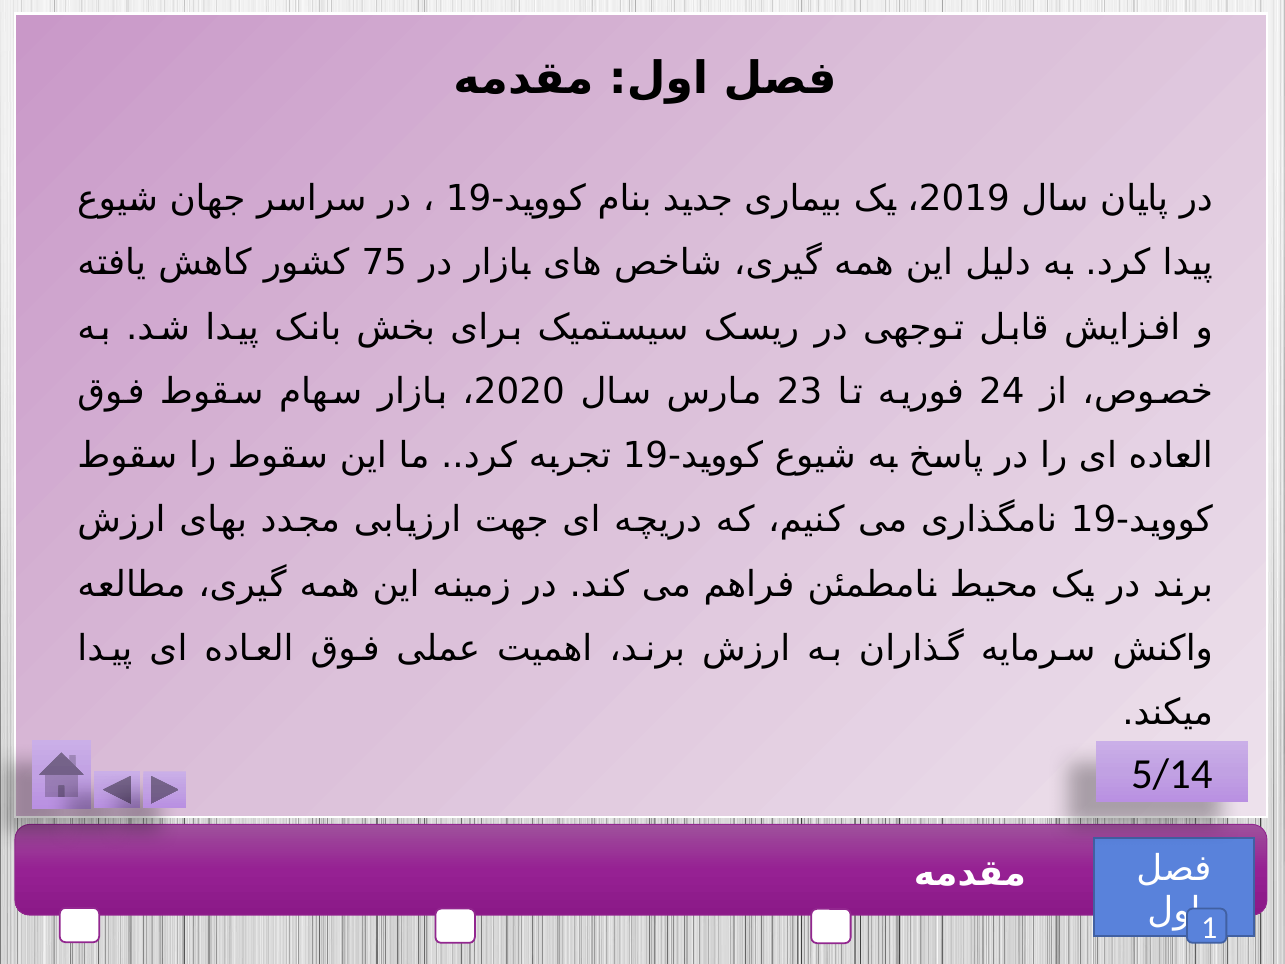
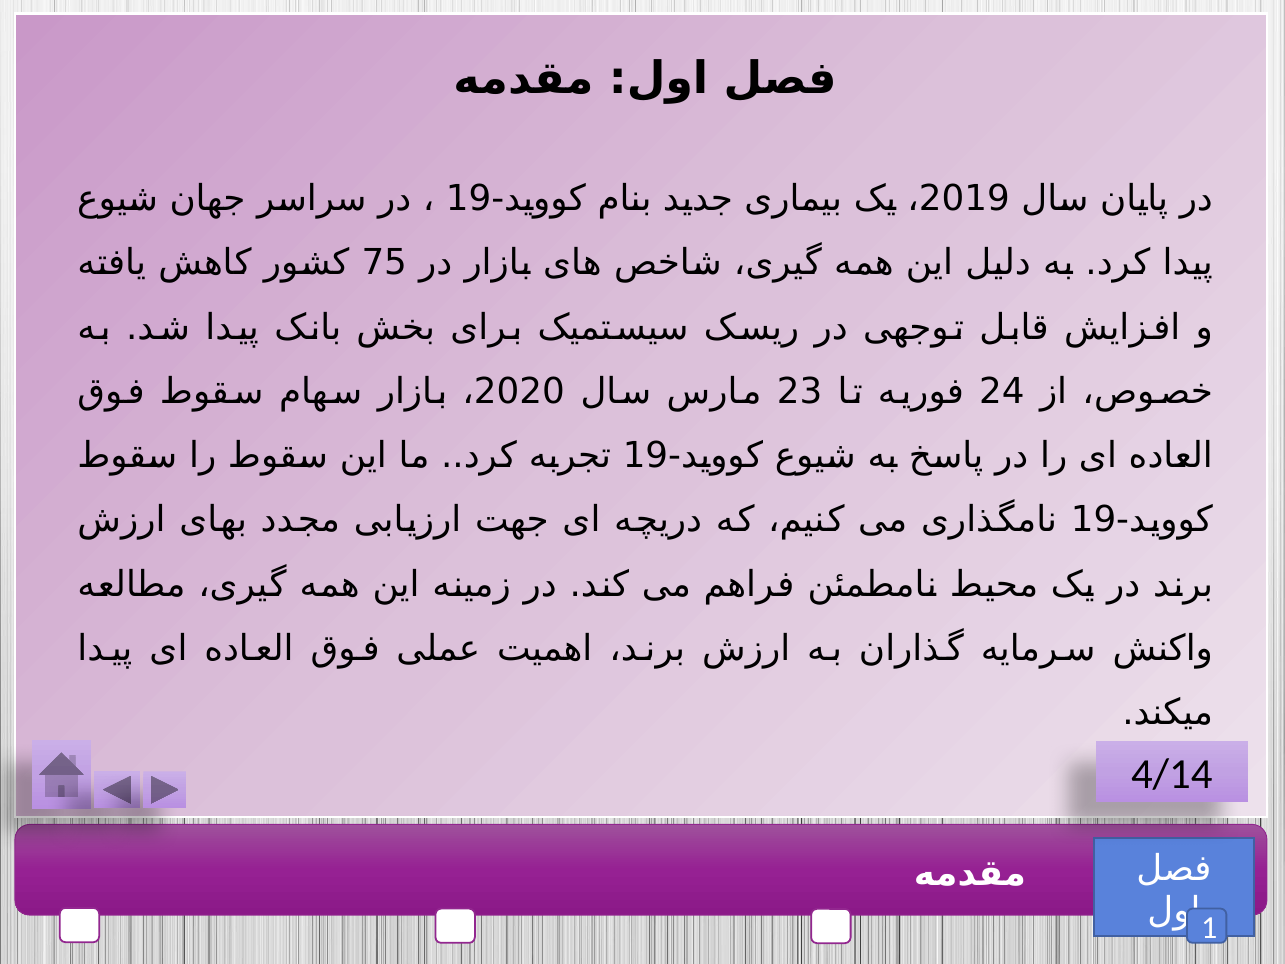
5/14: 5/14 -> 4/14
